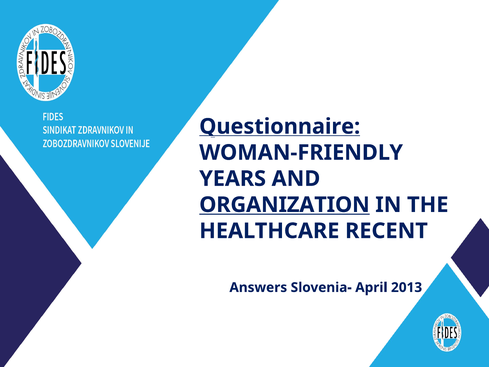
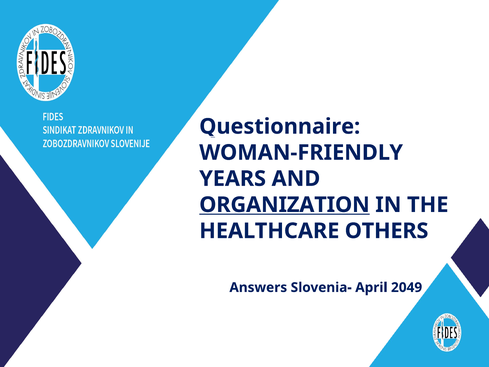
Questionnaire underline: present -> none
RECENT: RECENT -> OTHERS
2013: 2013 -> 2049
